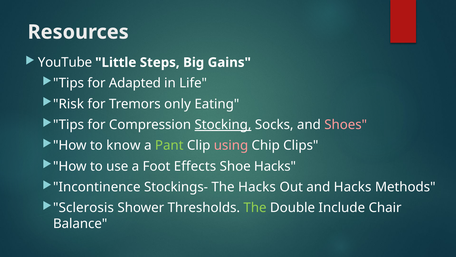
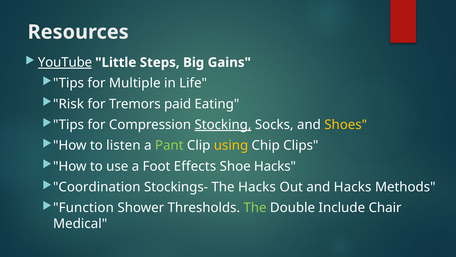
YouTube underline: none -> present
Adapted: Adapted -> Multiple
only: only -> paid
Shoes colour: pink -> yellow
know: know -> listen
using colour: pink -> yellow
Incontinence: Incontinence -> Coordination
Sclerosis: Sclerosis -> Function
Balance: Balance -> Medical
